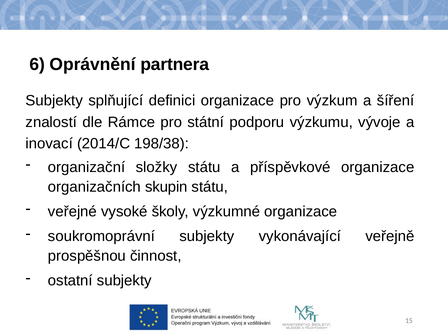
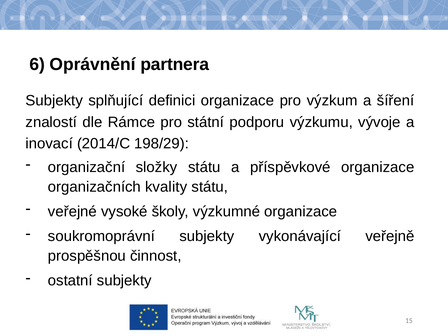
198/38: 198/38 -> 198/29
skupin: skupin -> kvality
